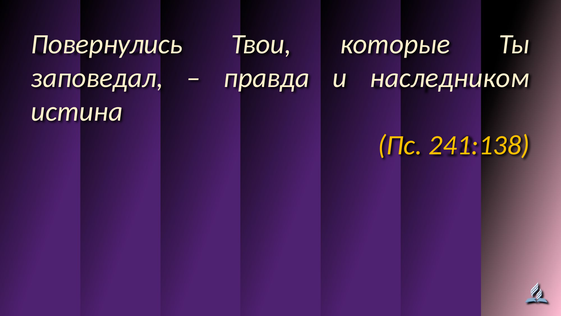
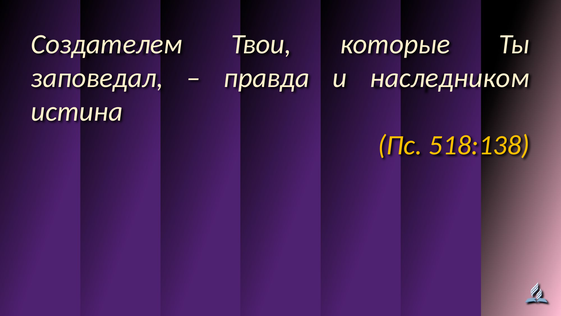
Повернулись: Повернулись -> Создателем
241:138: 241:138 -> 518:138
